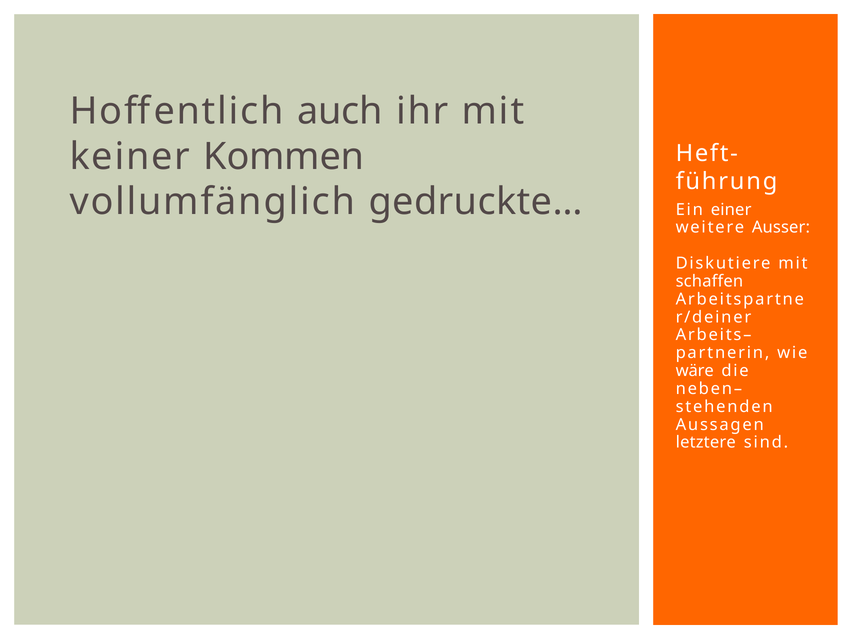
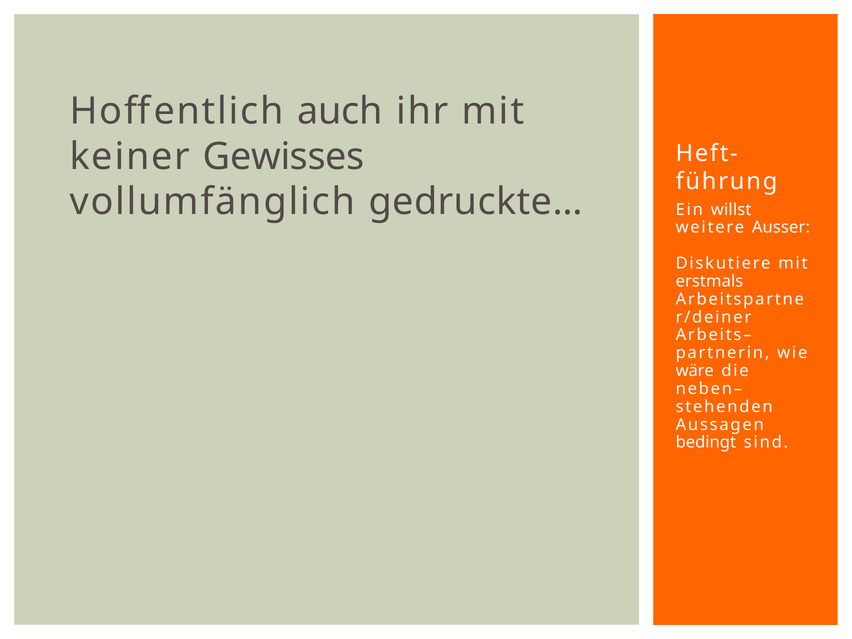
Kommen: Kommen -> Gewisses
einer: einer -> willst
schaffen: schaffen -> erstmals
letztere: letztere -> bedingt
